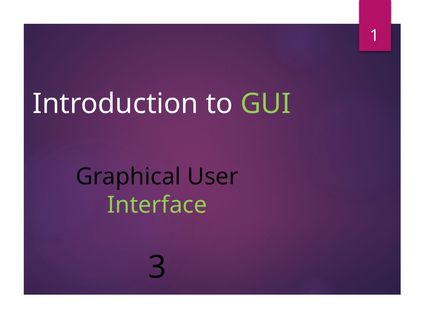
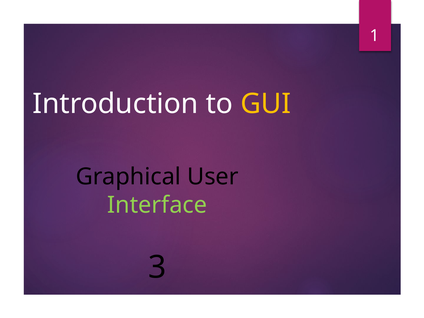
GUI colour: light green -> yellow
